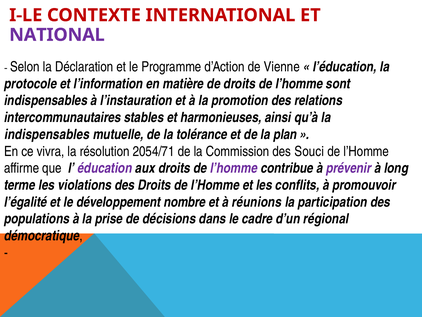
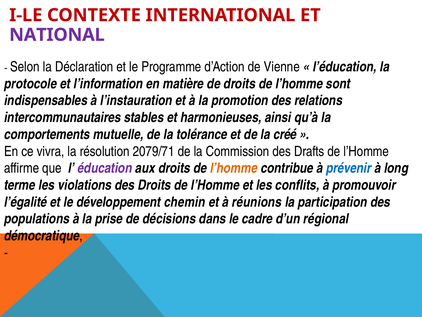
indispensables at (47, 134): indispensables -> comportements
plan: plan -> créé
2054/71: 2054/71 -> 2079/71
Souci: Souci -> Drafts
l’homme at (234, 168) colour: purple -> orange
prévenir colour: purple -> blue
nombre: nombre -> chemin
